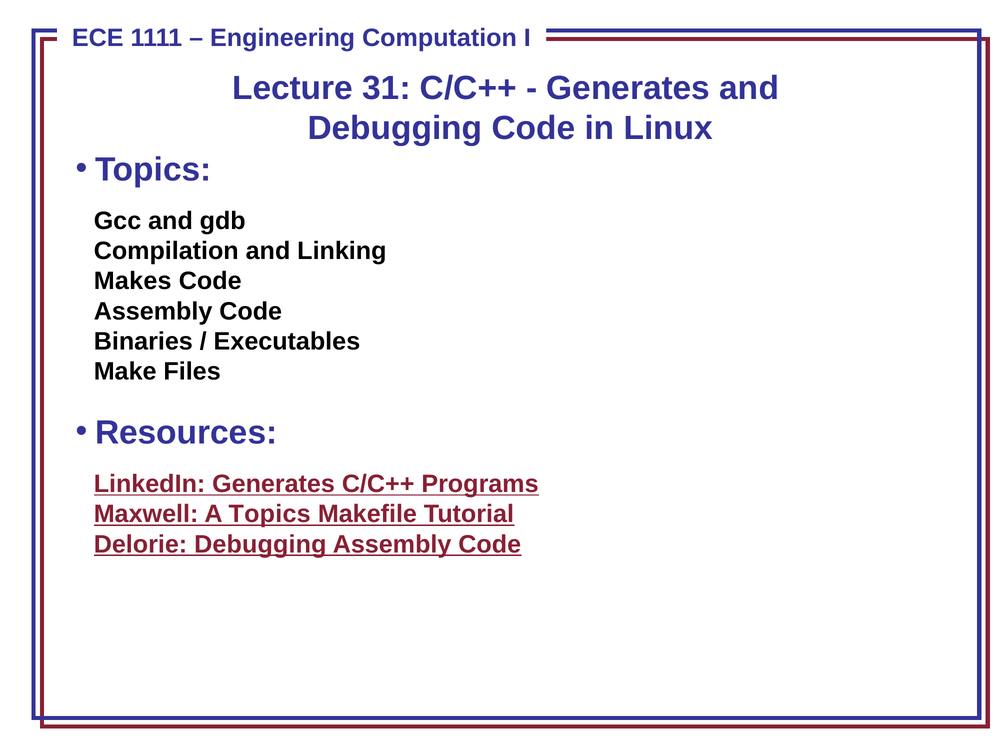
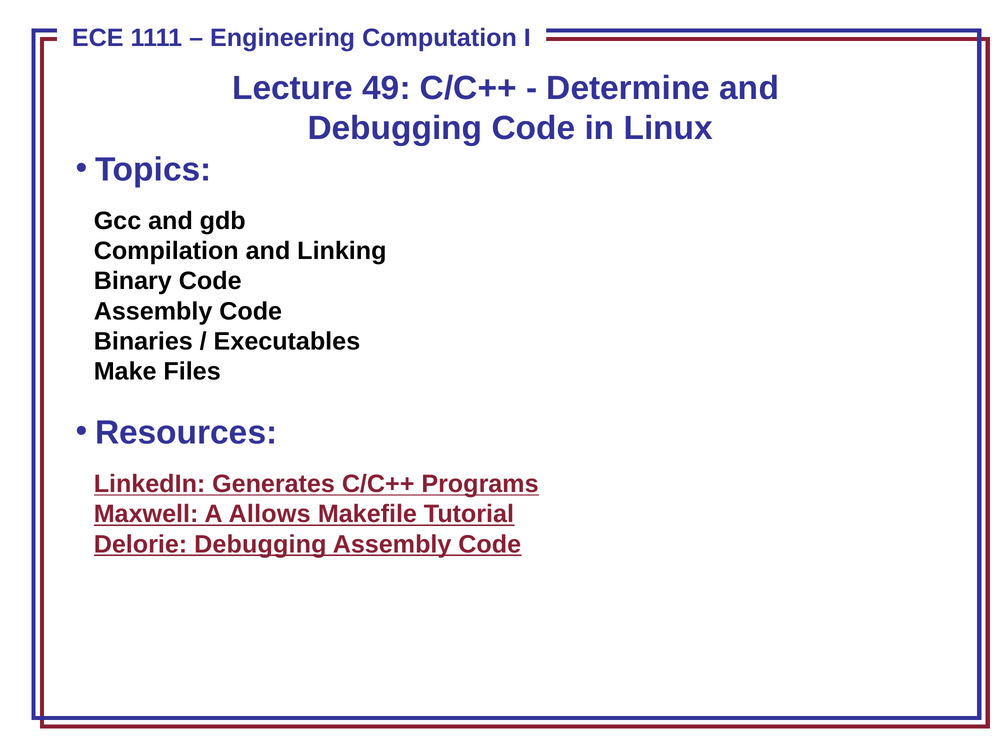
31: 31 -> 49
Generates at (628, 88): Generates -> Determine
Makes: Makes -> Binary
A Topics: Topics -> Allows
